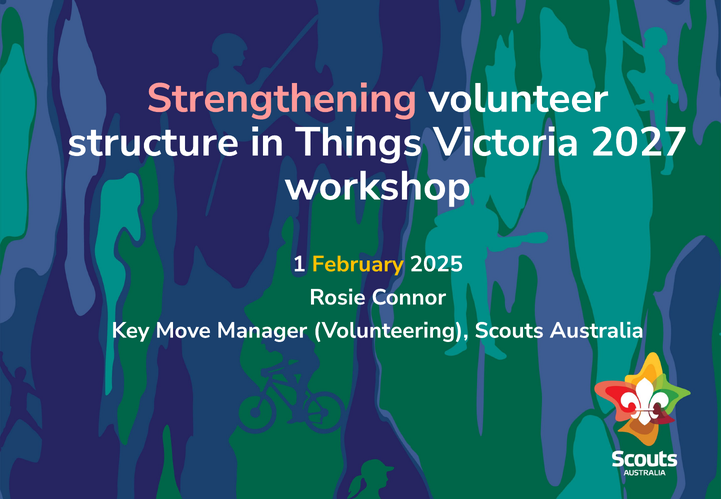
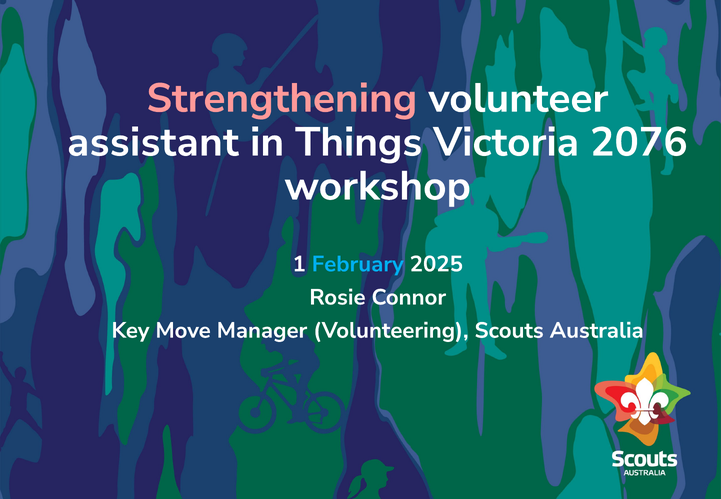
structure: structure -> assistant
2027: 2027 -> 2076
February colour: yellow -> light blue
